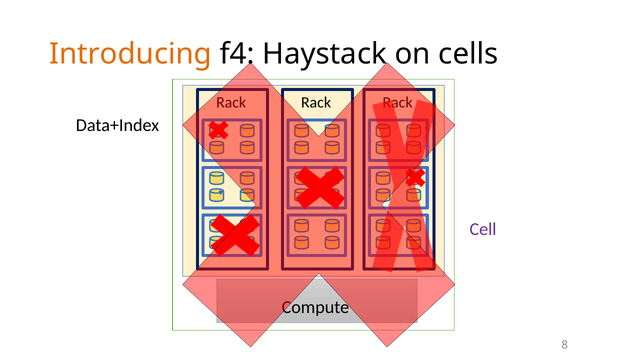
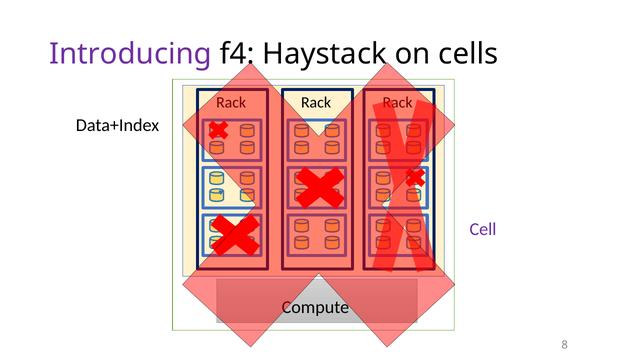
Introducing colour: orange -> purple
